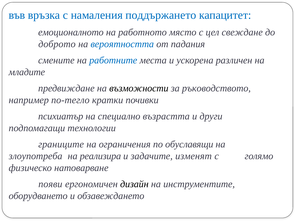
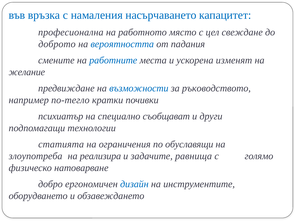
поддържането: поддържането -> насърчаването
емоционалното: емоционалното -> професионална
различен: различен -> изменят
младите: младите -> желание
възможности colour: black -> blue
възрастта: възрастта -> съобщават
границите: границите -> статията
изменят: изменят -> равнища
появи: появи -> добро
дизайн colour: black -> blue
